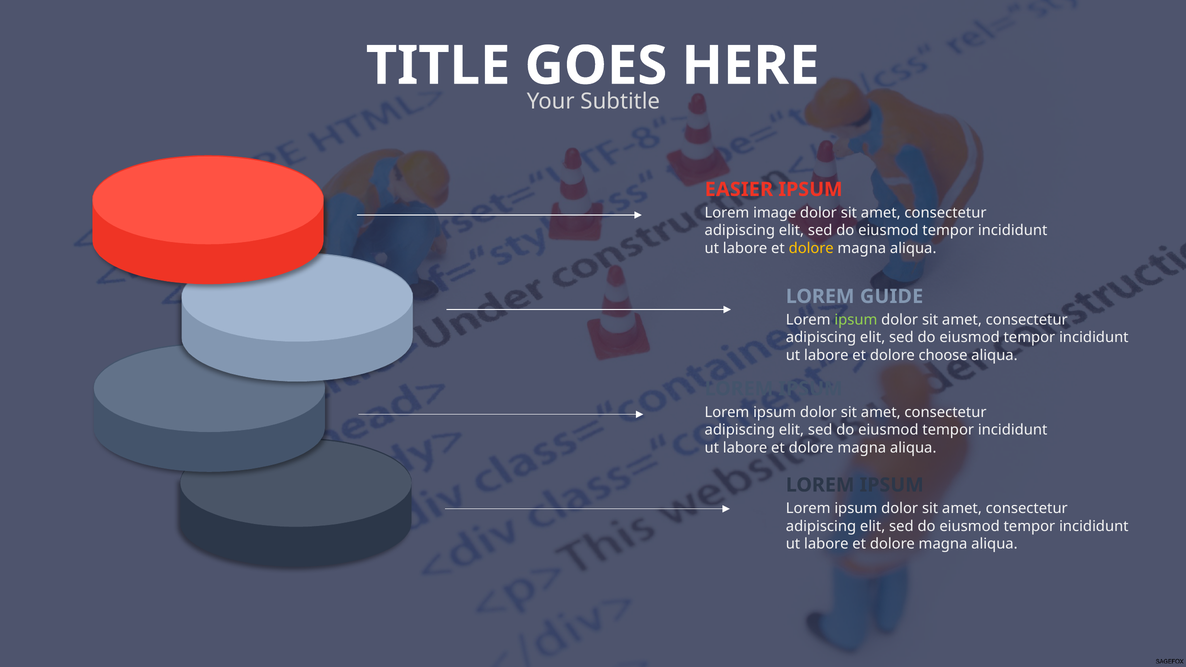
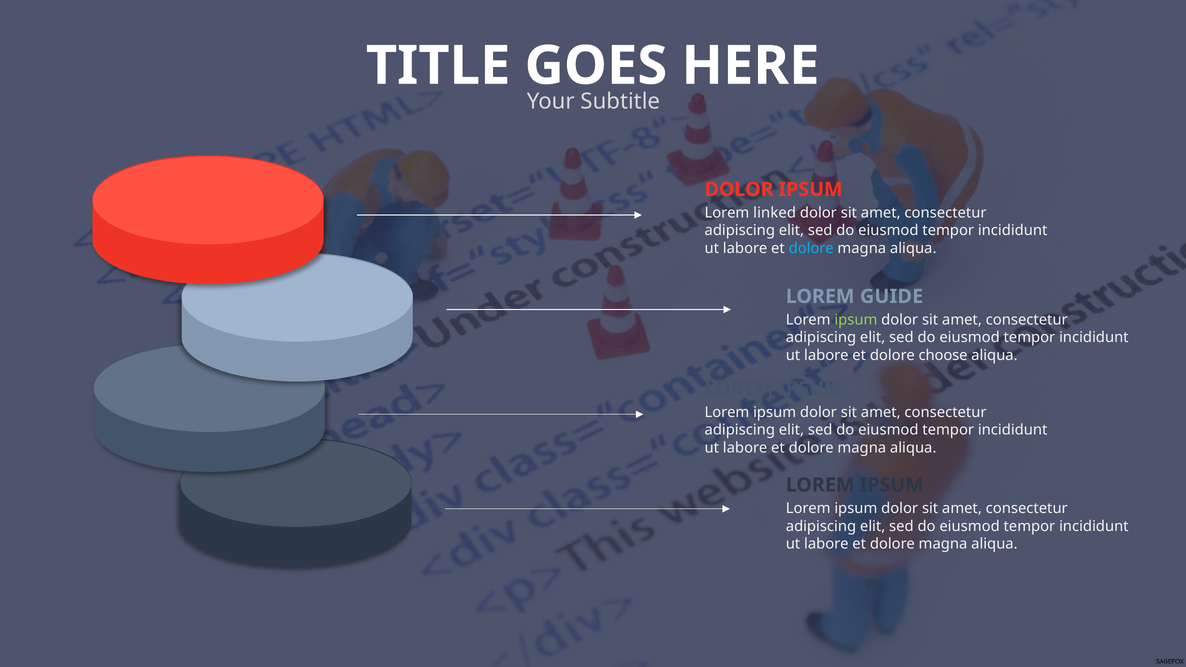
EASIER at (739, 189): EASIER -> DOLOR
image: image -> linked
dolore at (811, 248) colour: yellow -> light blue
